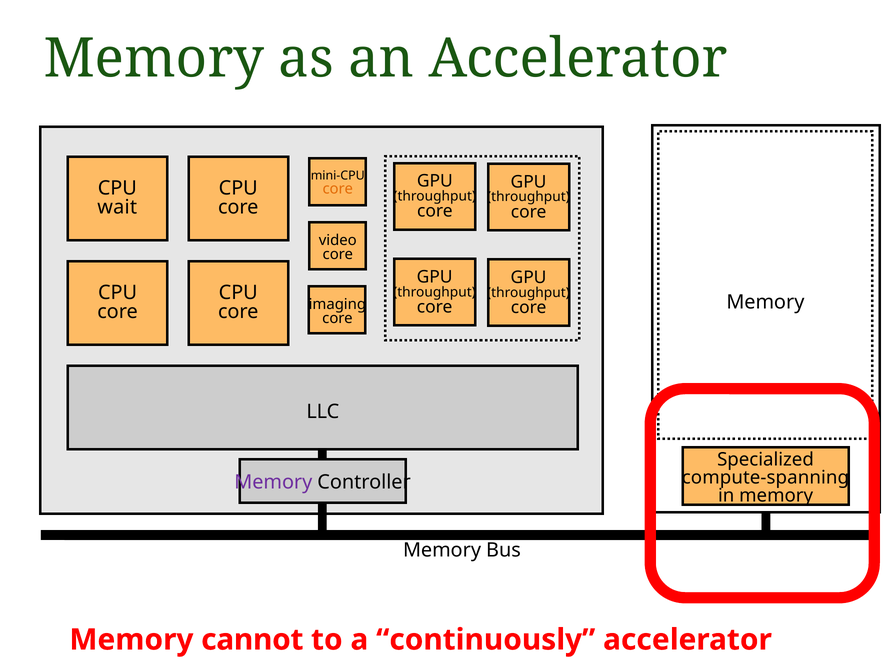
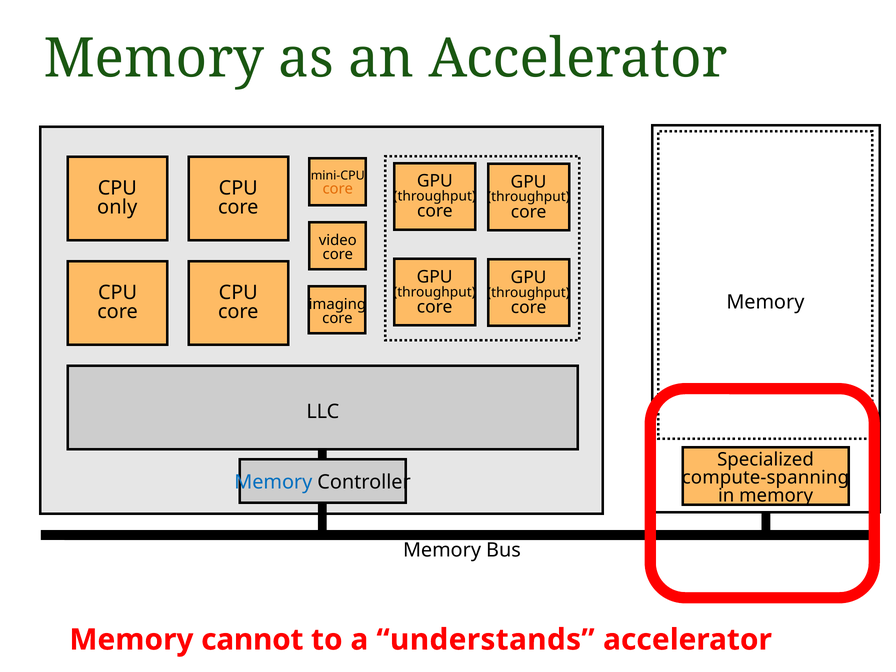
wait: wait -> only
Memory at (273, 482) colour: purple -> blue
continuously: continuously -> understands
